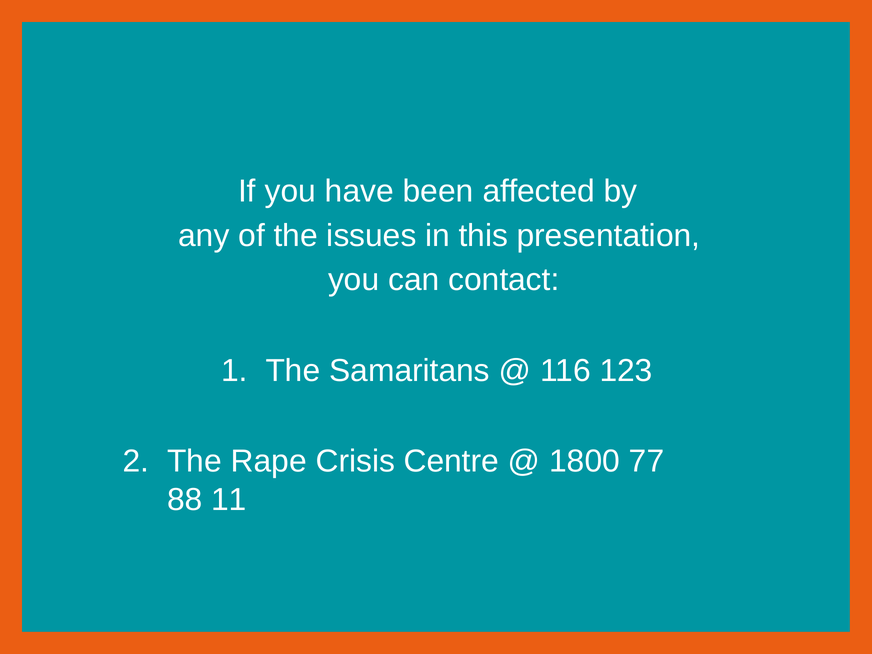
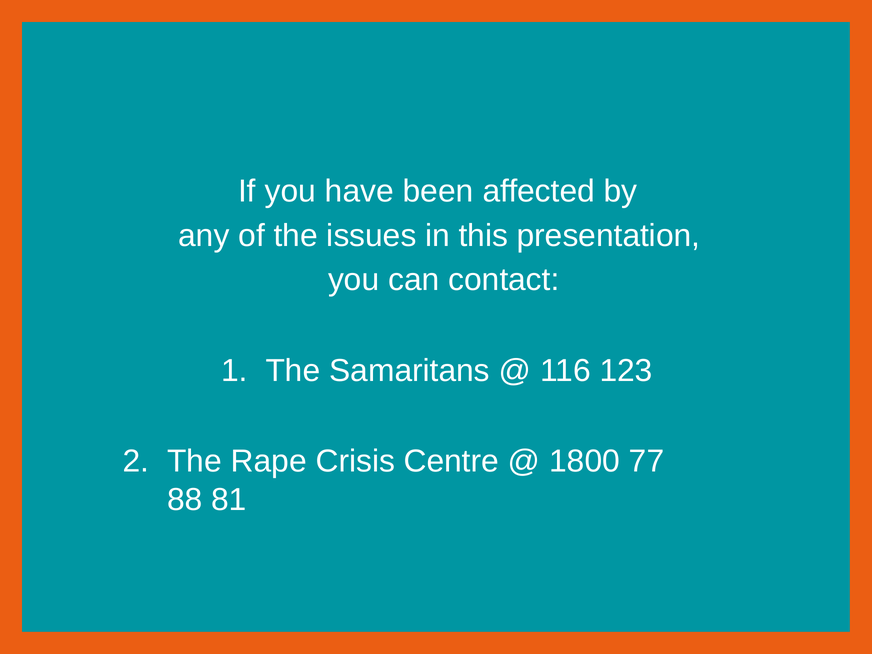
11: 11 -> 81
